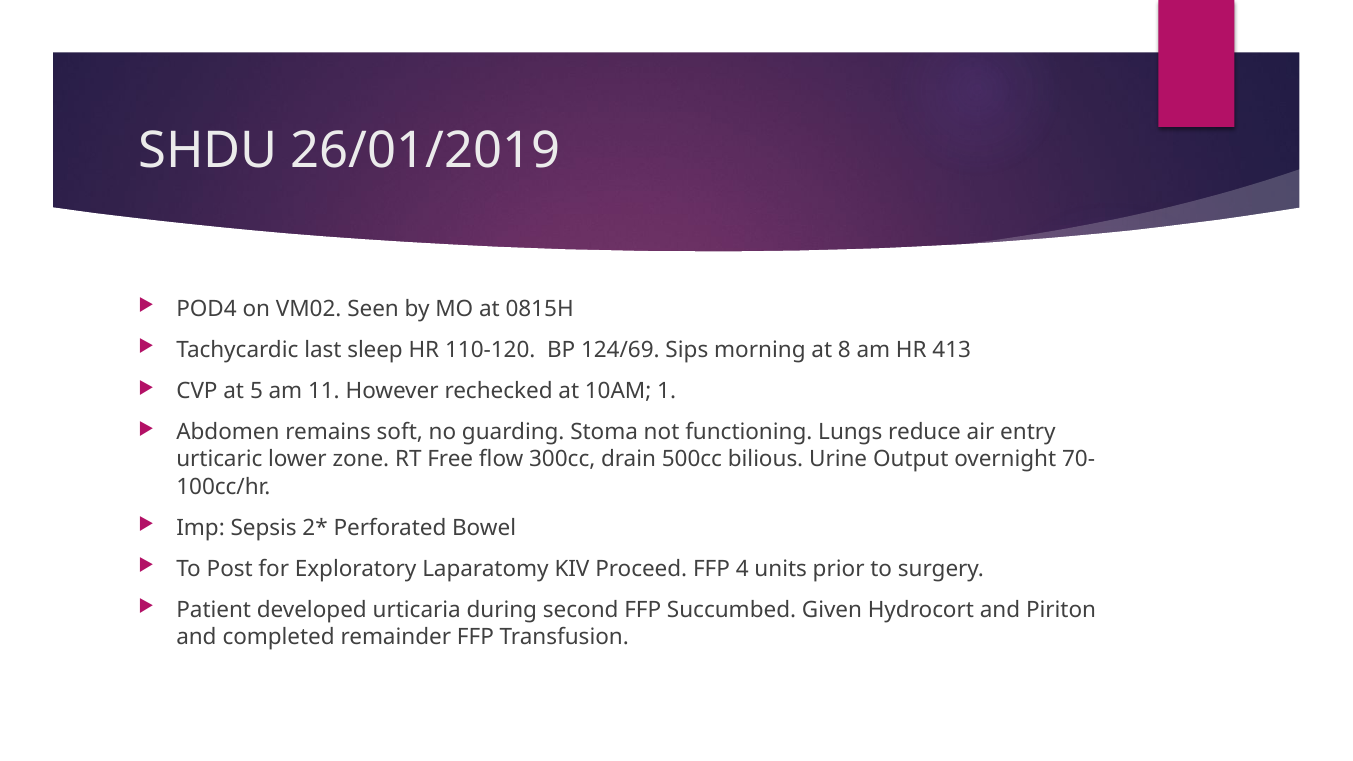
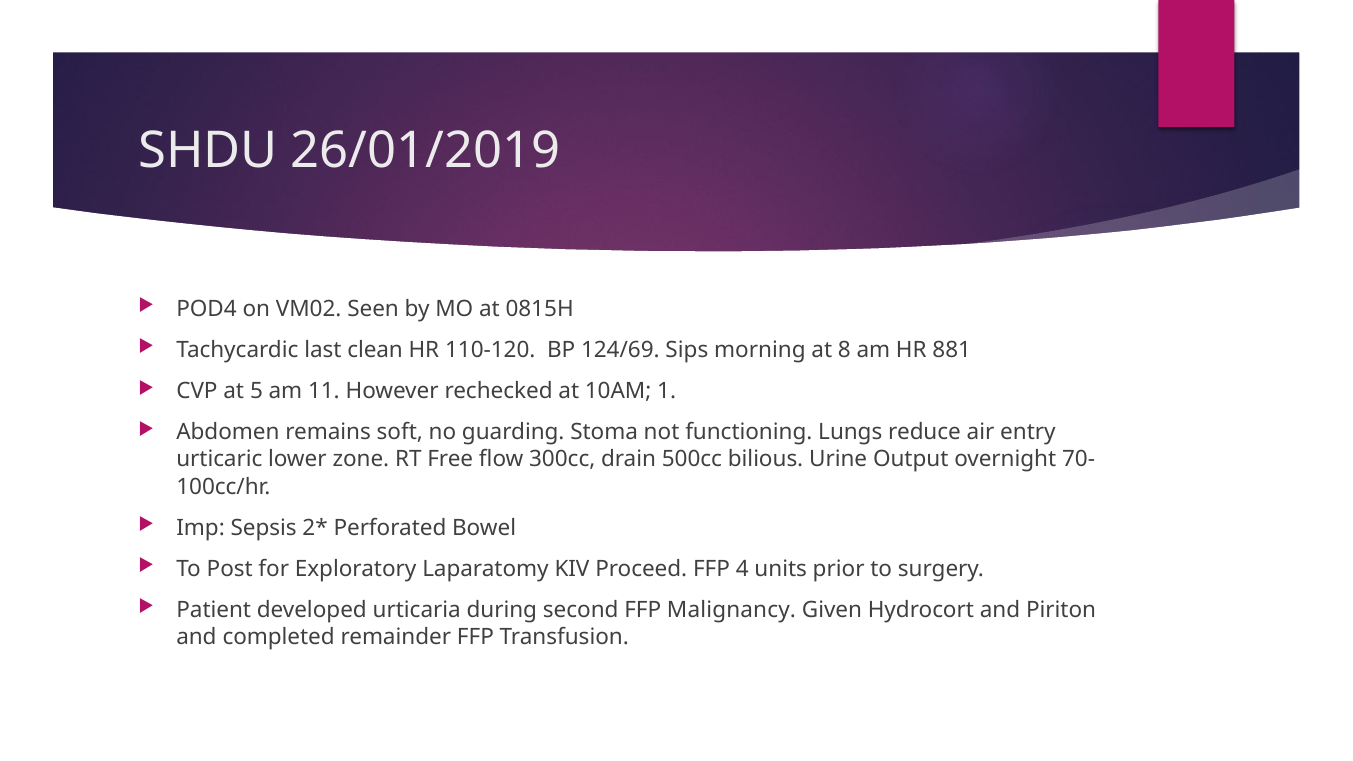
sleep: sleep -> clean
413: 413 -> 881
Succumbed: Succumbed -> Malignancy
